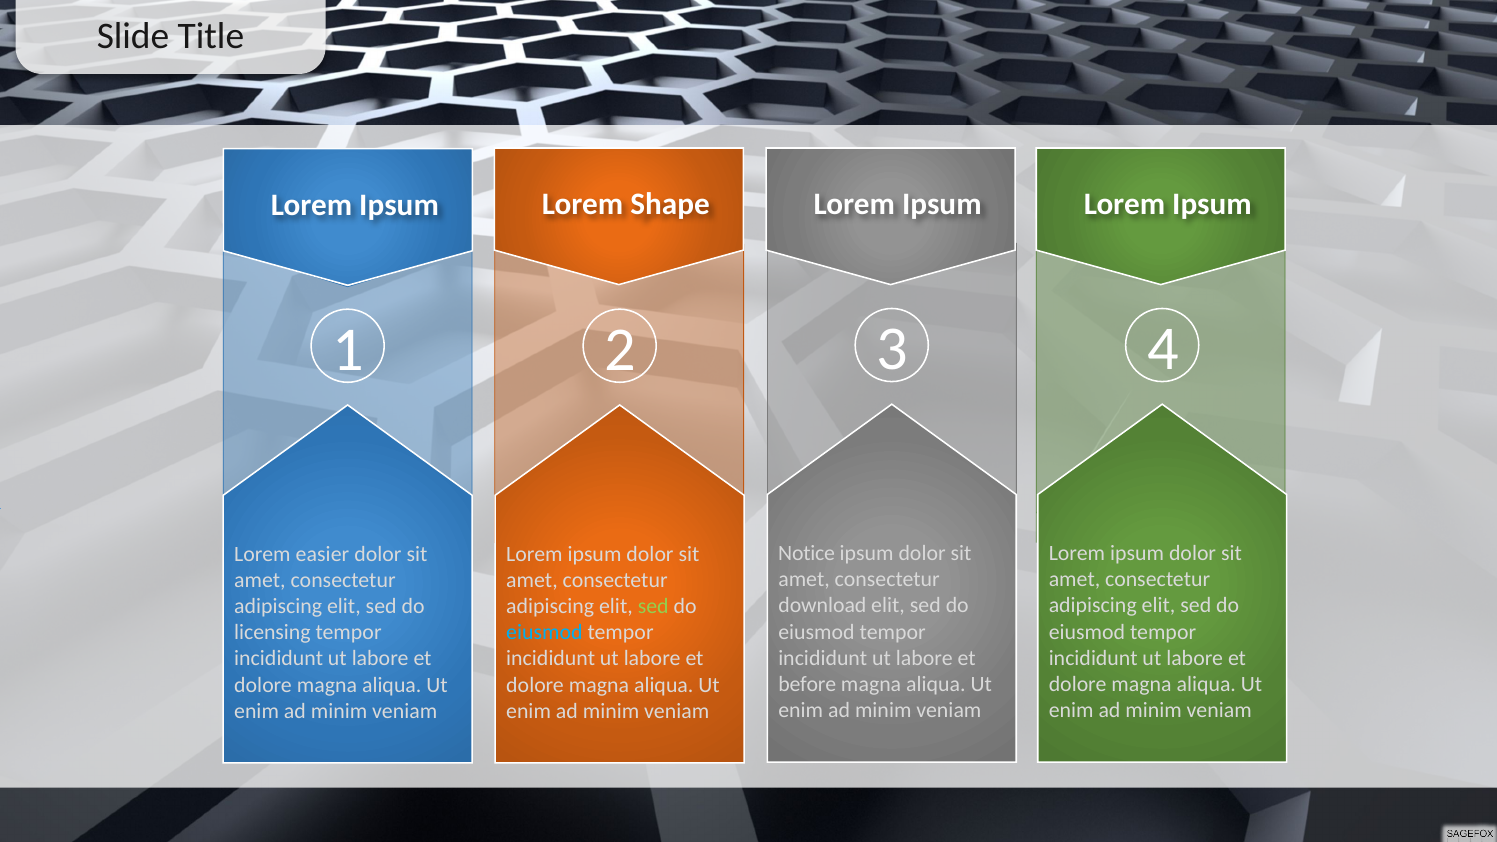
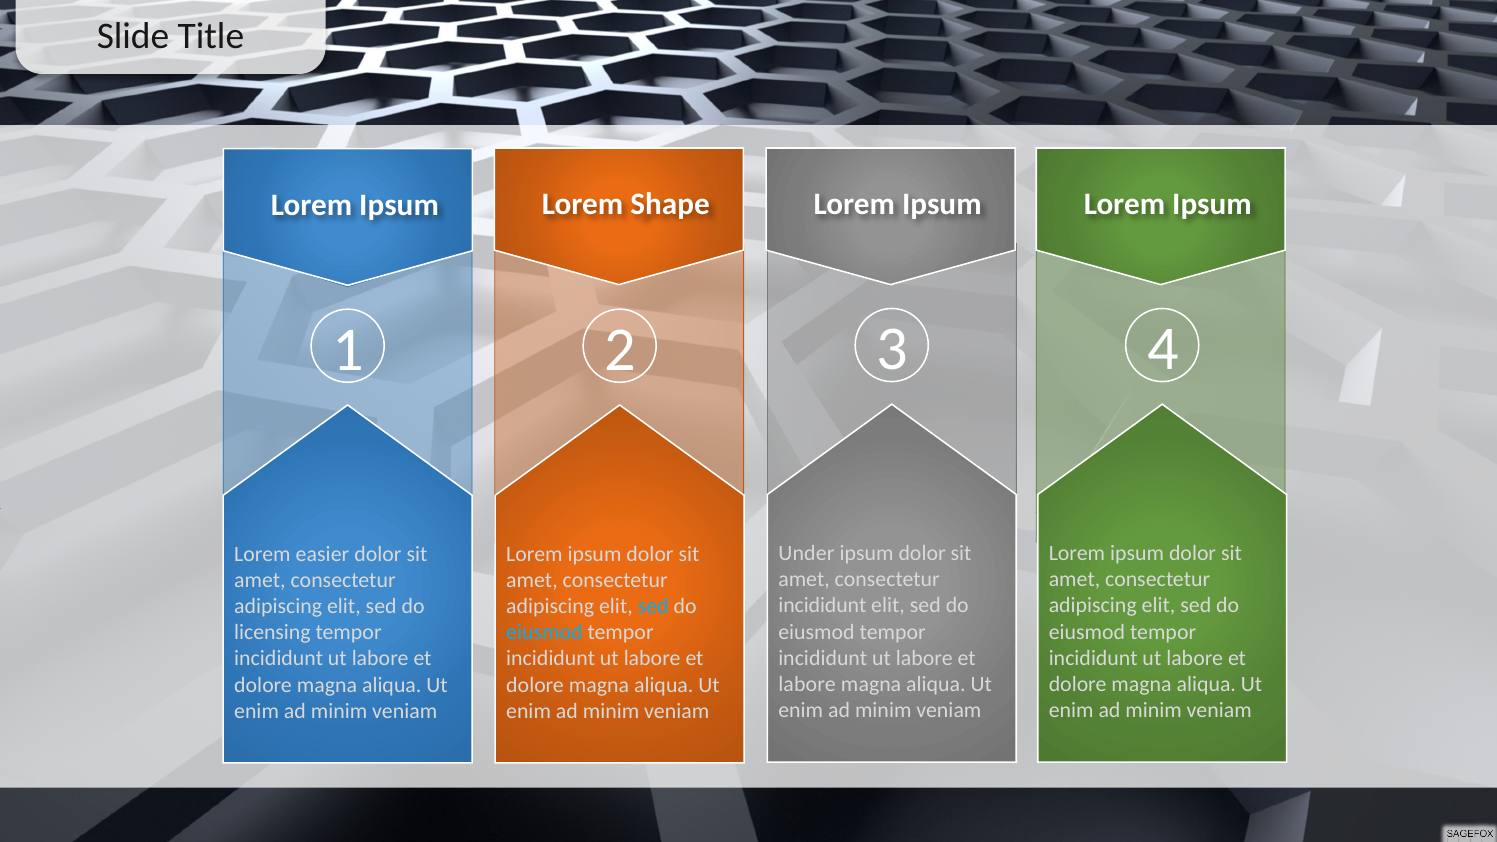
Notice: Notice -> Under
download at (822, 606): download -> incididunt
sed at (653, 606) colour: light green -> light blue
before at (807, 684): before -> labore
